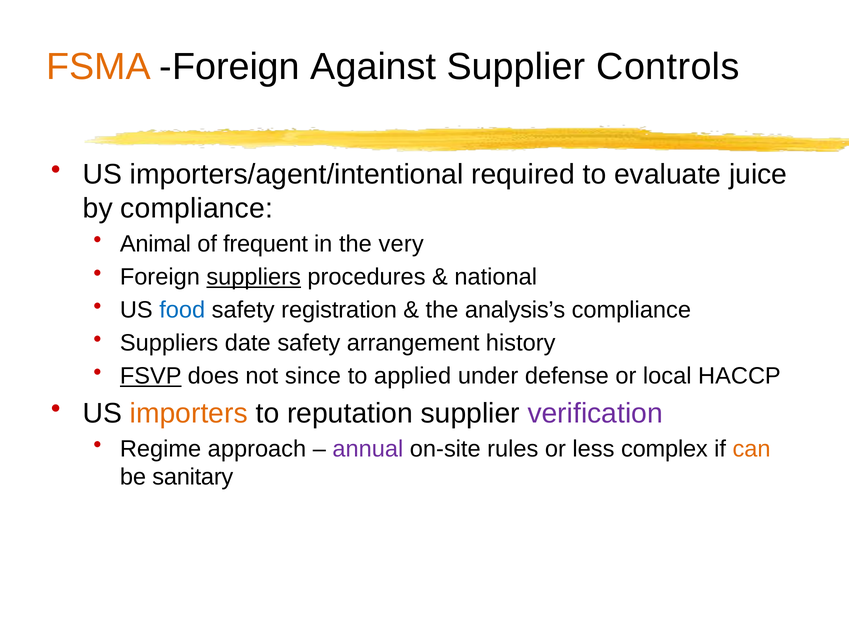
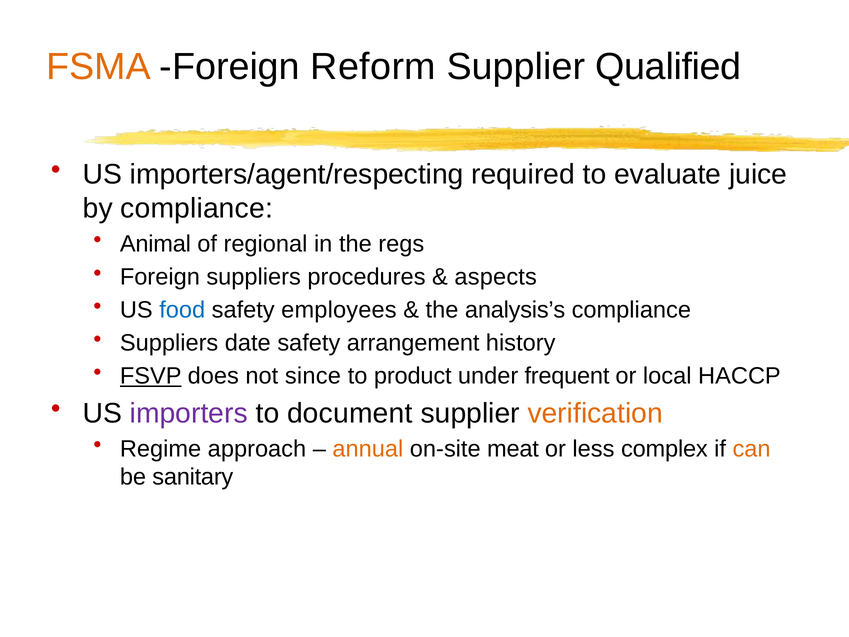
Against: Against -> Reform
Controls: Controls -> Qualified
importers/agent/intentional: importers/agent/intentional -> importers/agent/respecting
frequent: frequent -> regional
very: very -> regs
suppliers at (254, 277) underline: present -> none
national: national -> aspects
registration: registration -> employees
applied: applied -> product
defense: defense -> frequent
importers colour: orange -> purple
reputation: reputation -> document
verification colour: purple -> orange
annual colour: purple -> orange
rules: rules -> meat
